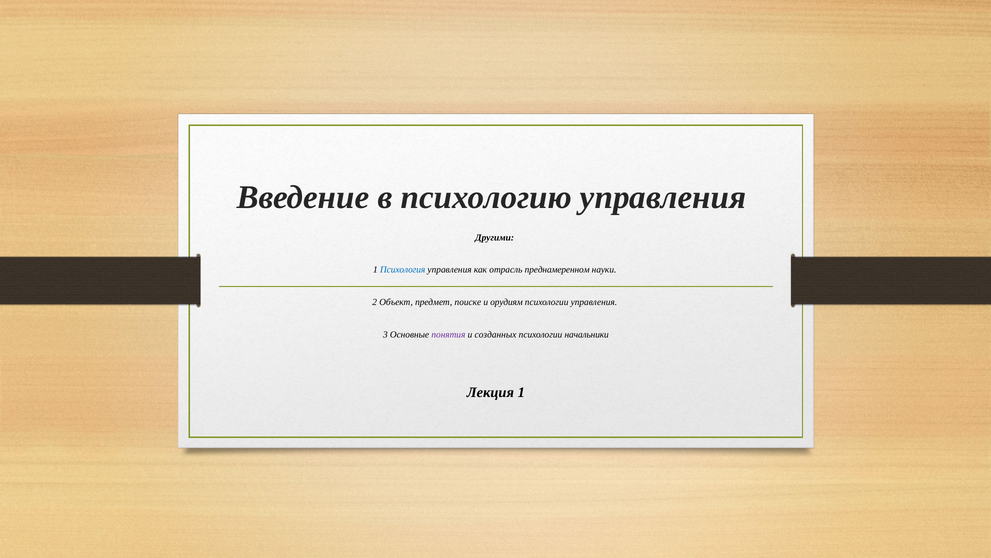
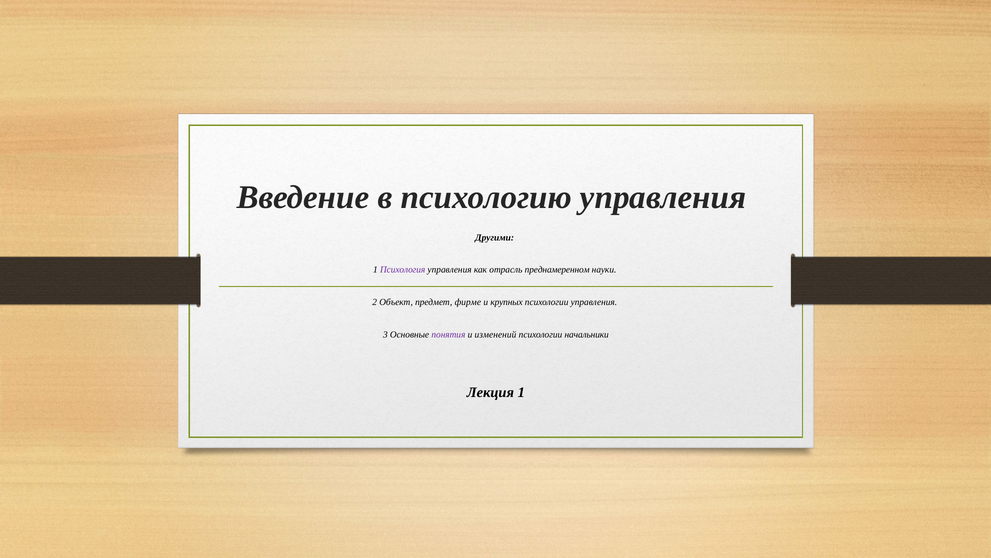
Психология colour: blue -> purple
поиске: поиске -> фирме
орудиям: орудиям -> крупных
созданных: созданных -> изменений
